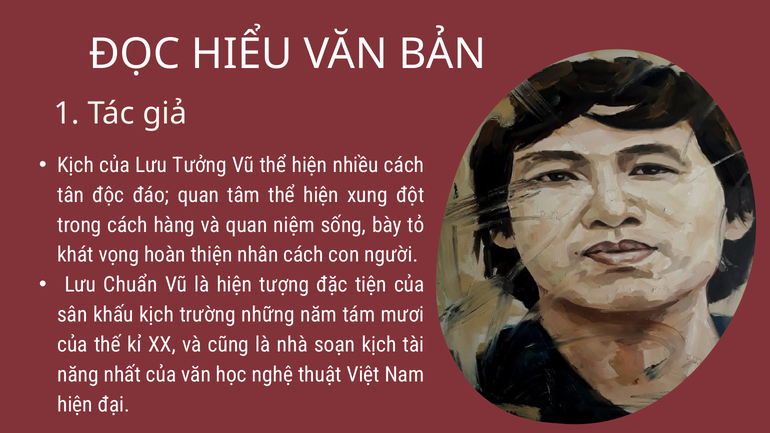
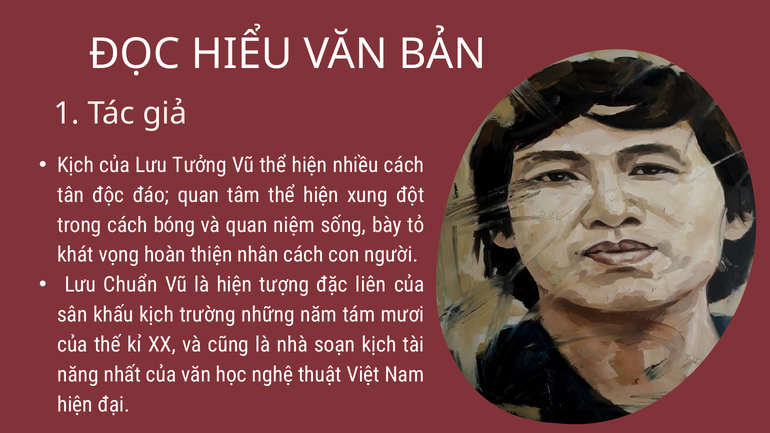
hàng: hàng -> bóng
tiện: tiện -> liên
